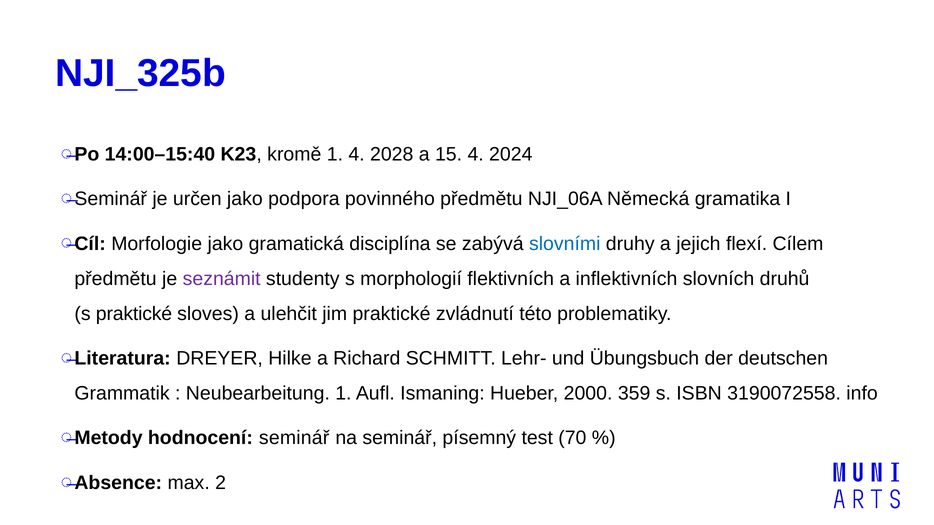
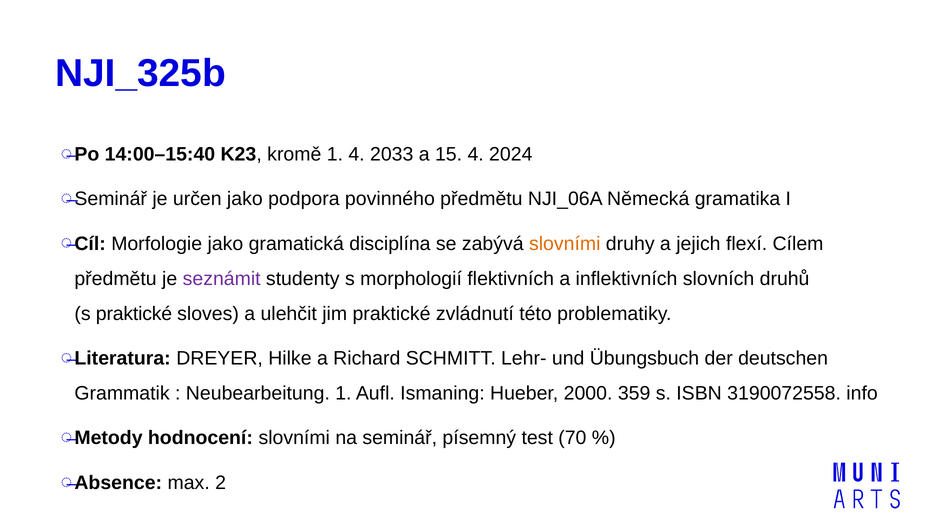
2028: 2028 -> 2033
slovními at (565, 244) colour: blue -> orange
hodnocení seminář: seminář -> slovními
